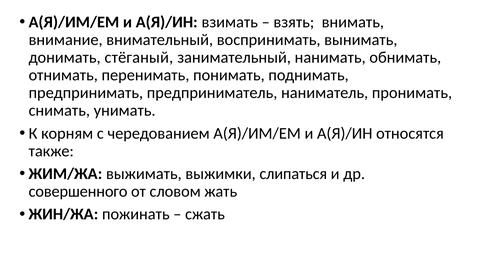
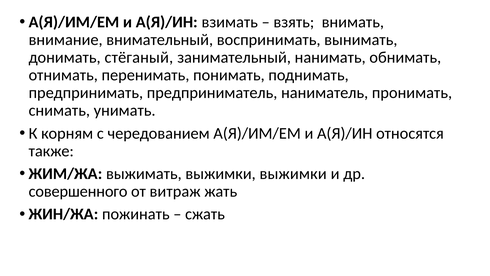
выжимки слипаться: слипаться -> выжимки
словом: словом -> витраж
